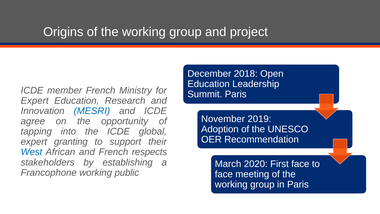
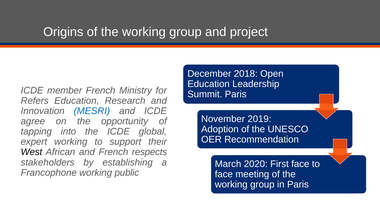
Expert at (35, 101): Expert -> Refers
expert granting: granting -> working
West colour: blue -> black
